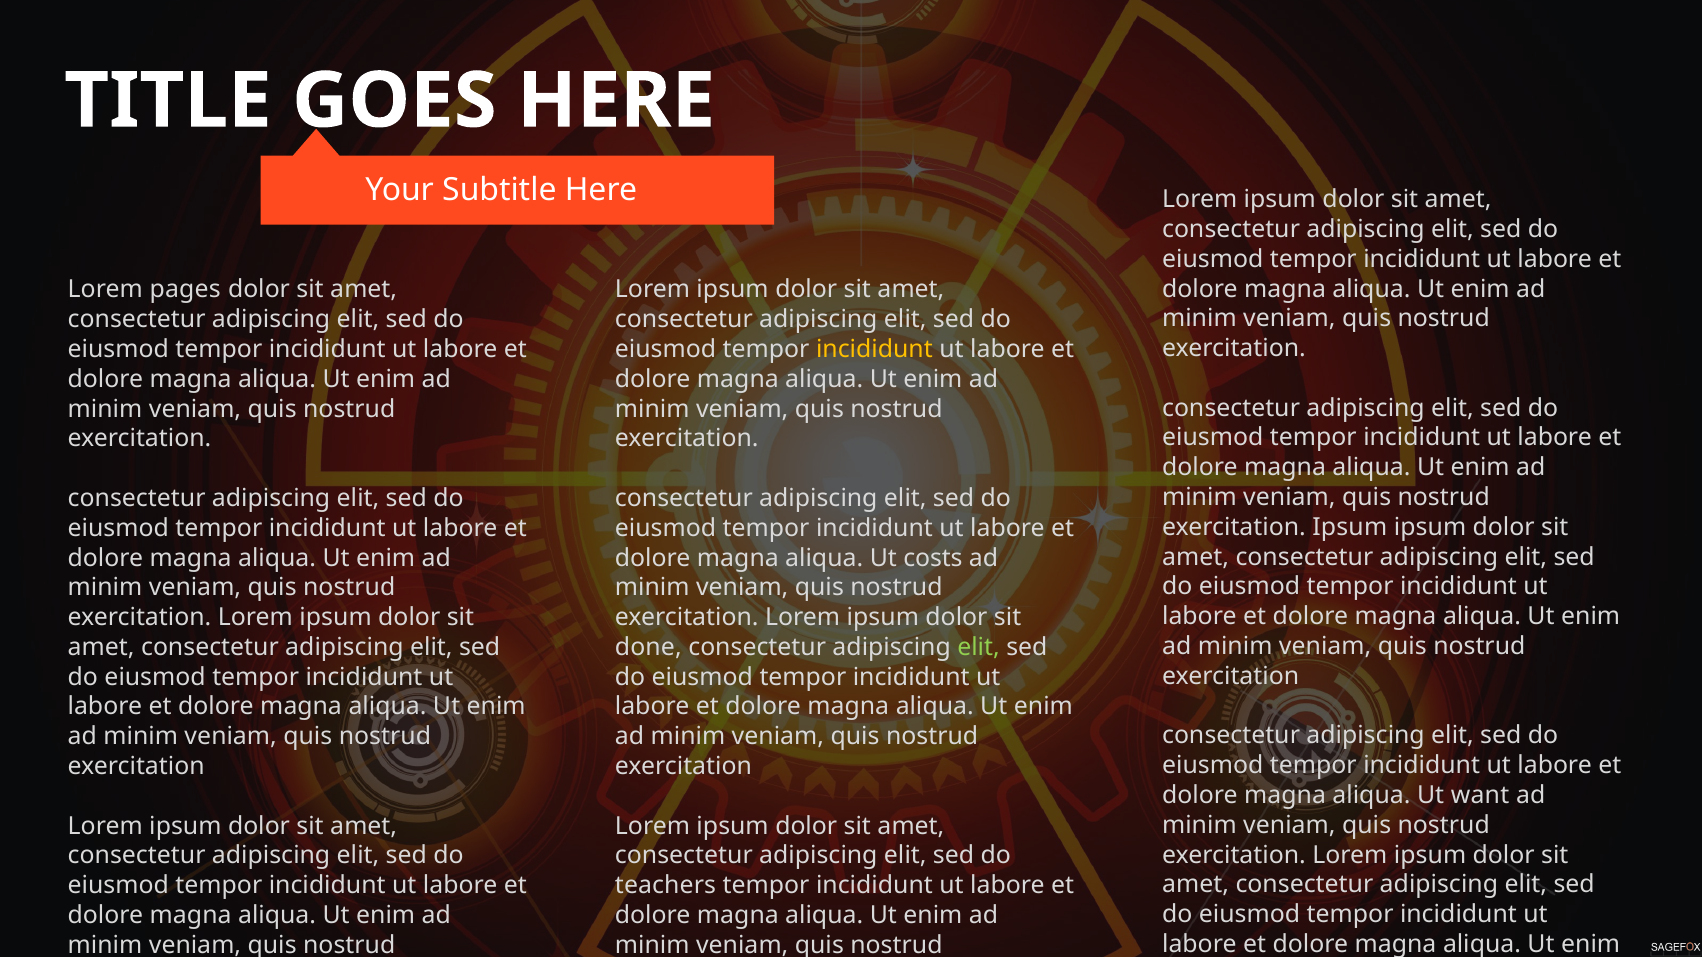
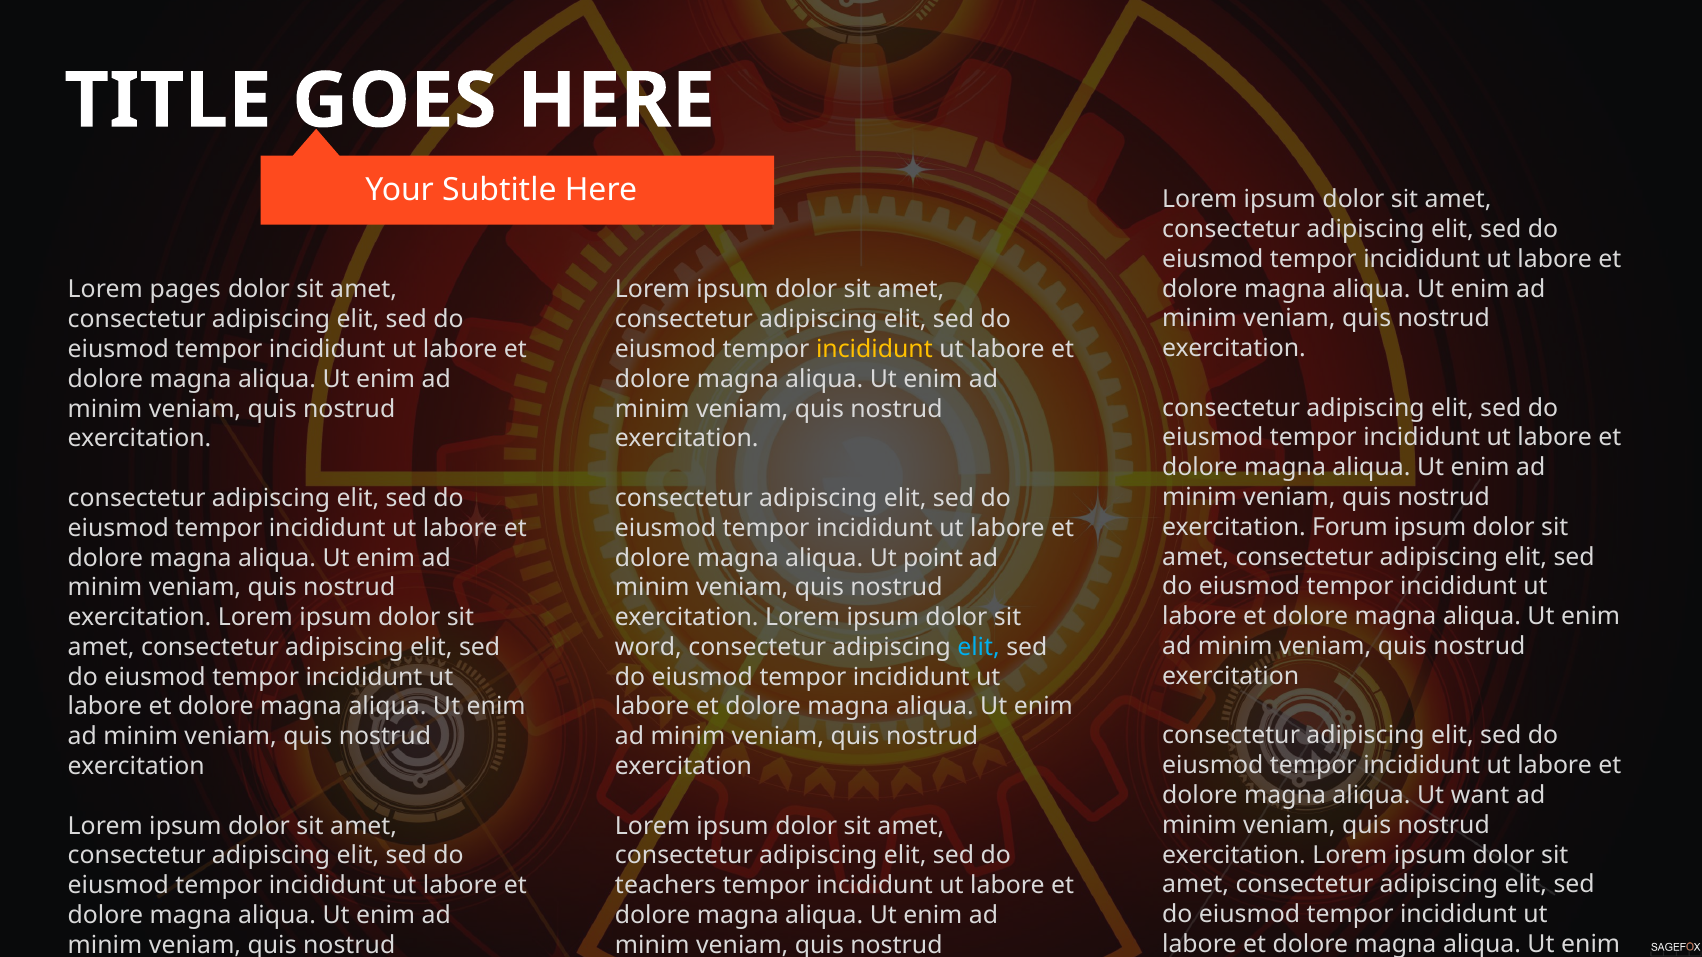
exercitation Ipsum: Ipsum -> Forum
costs: costs -> point
done: done -> word
elit at (979, 647) colour: light green -> light blue
